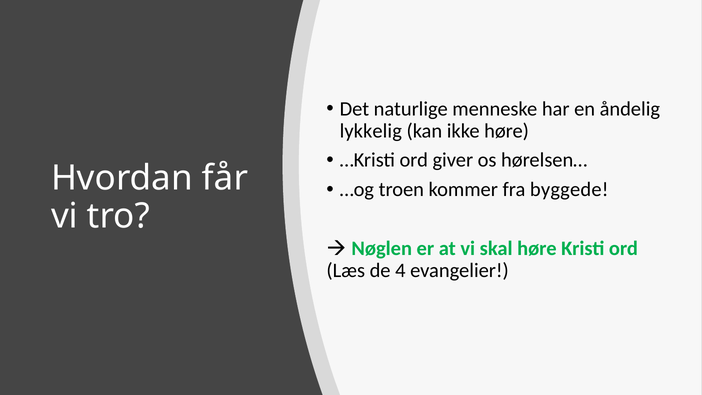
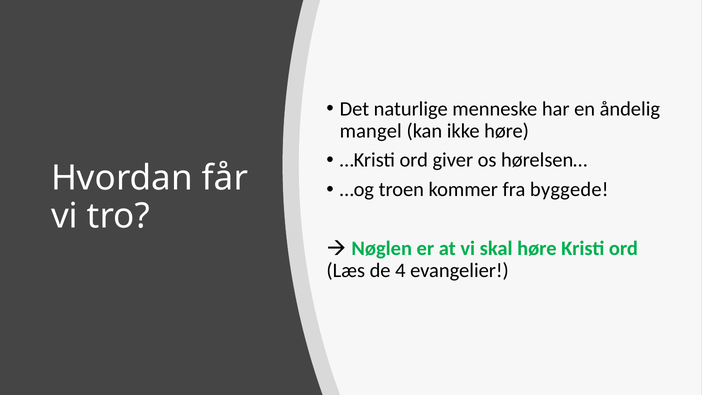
lykkelig: lykkelig -> mangel
